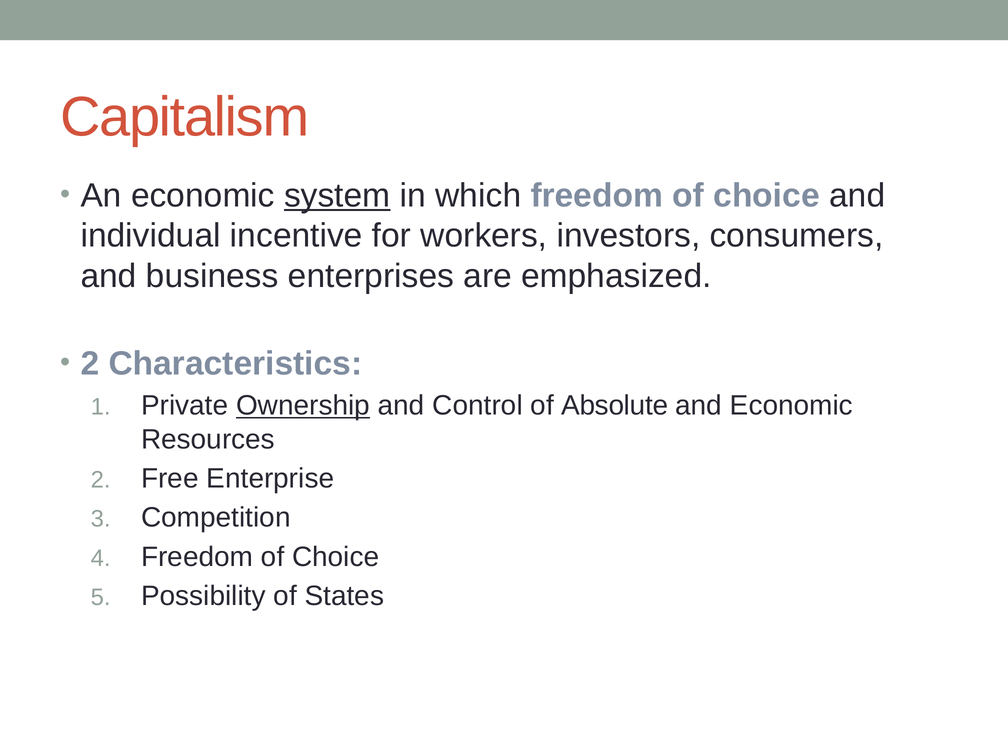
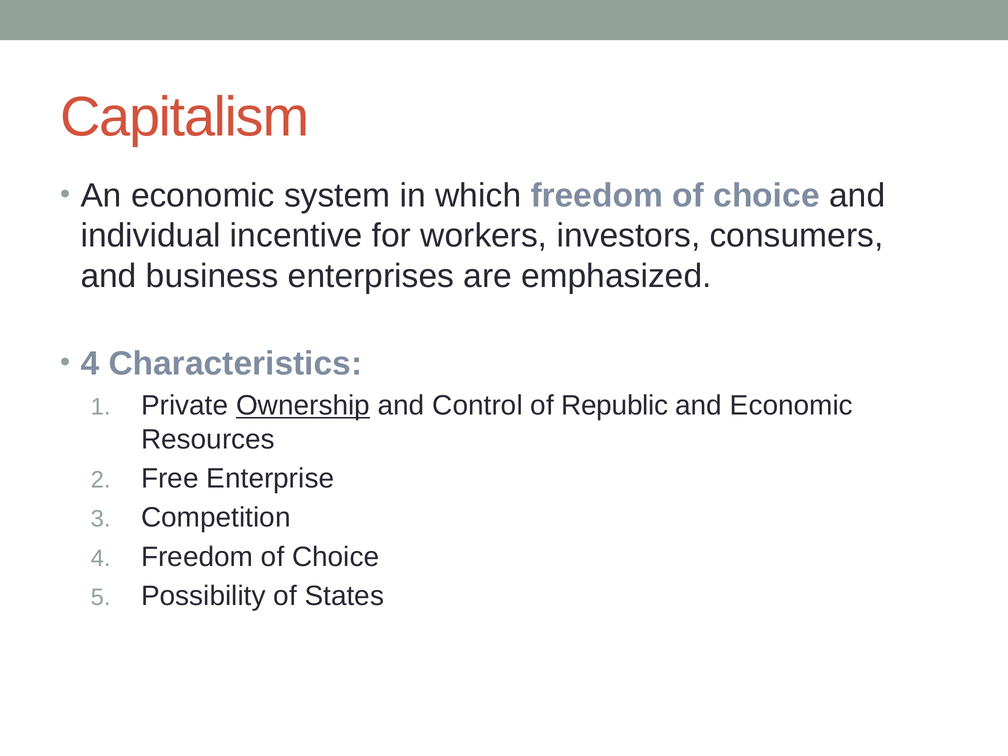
system underline: present -> none
2 at (90, 364): 2 -> 4
Absolute: Absolute -> Republic
